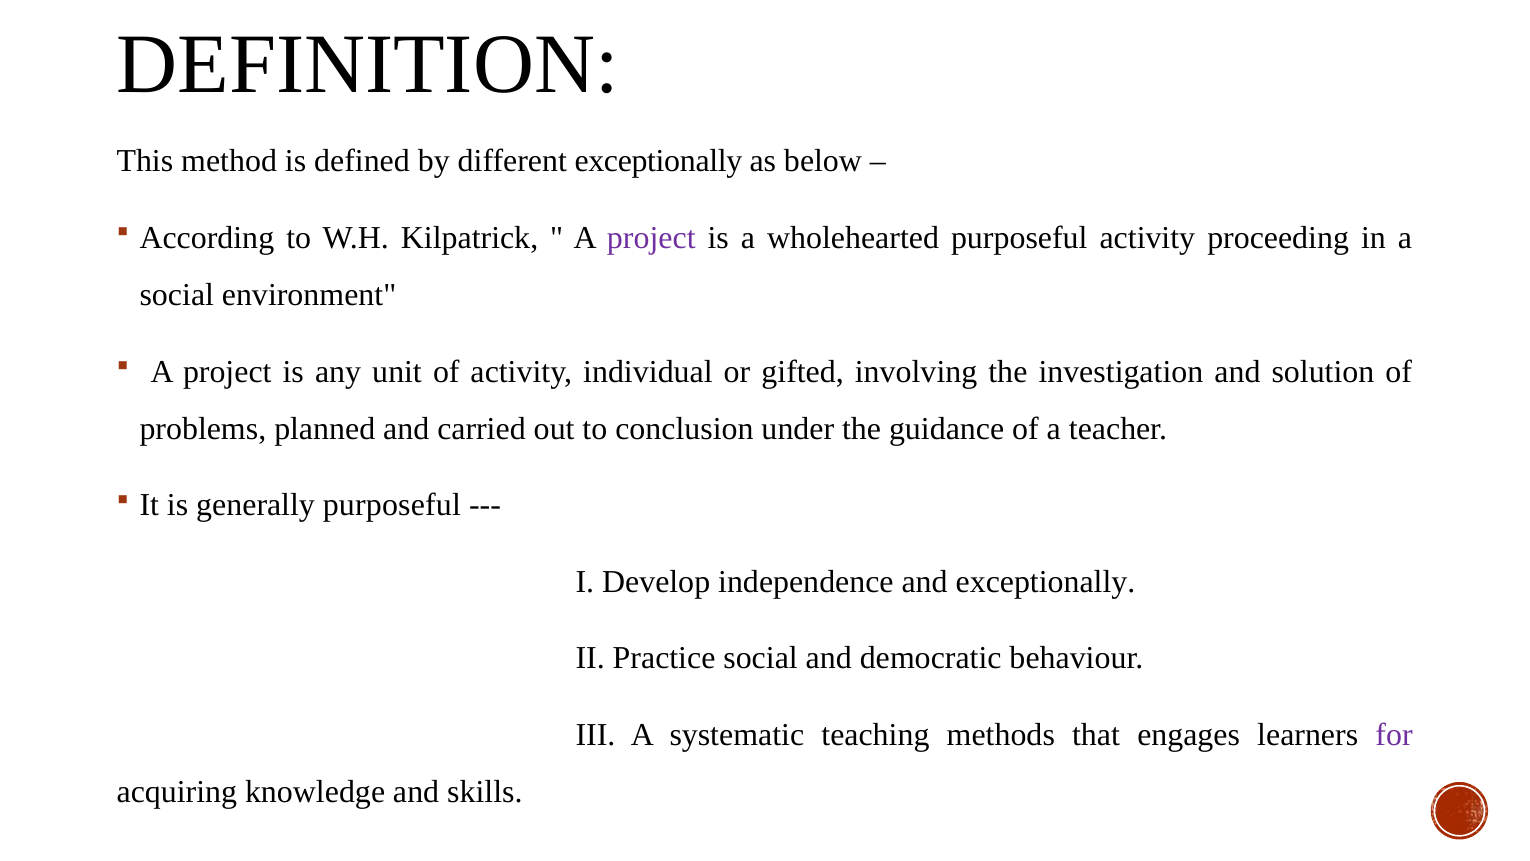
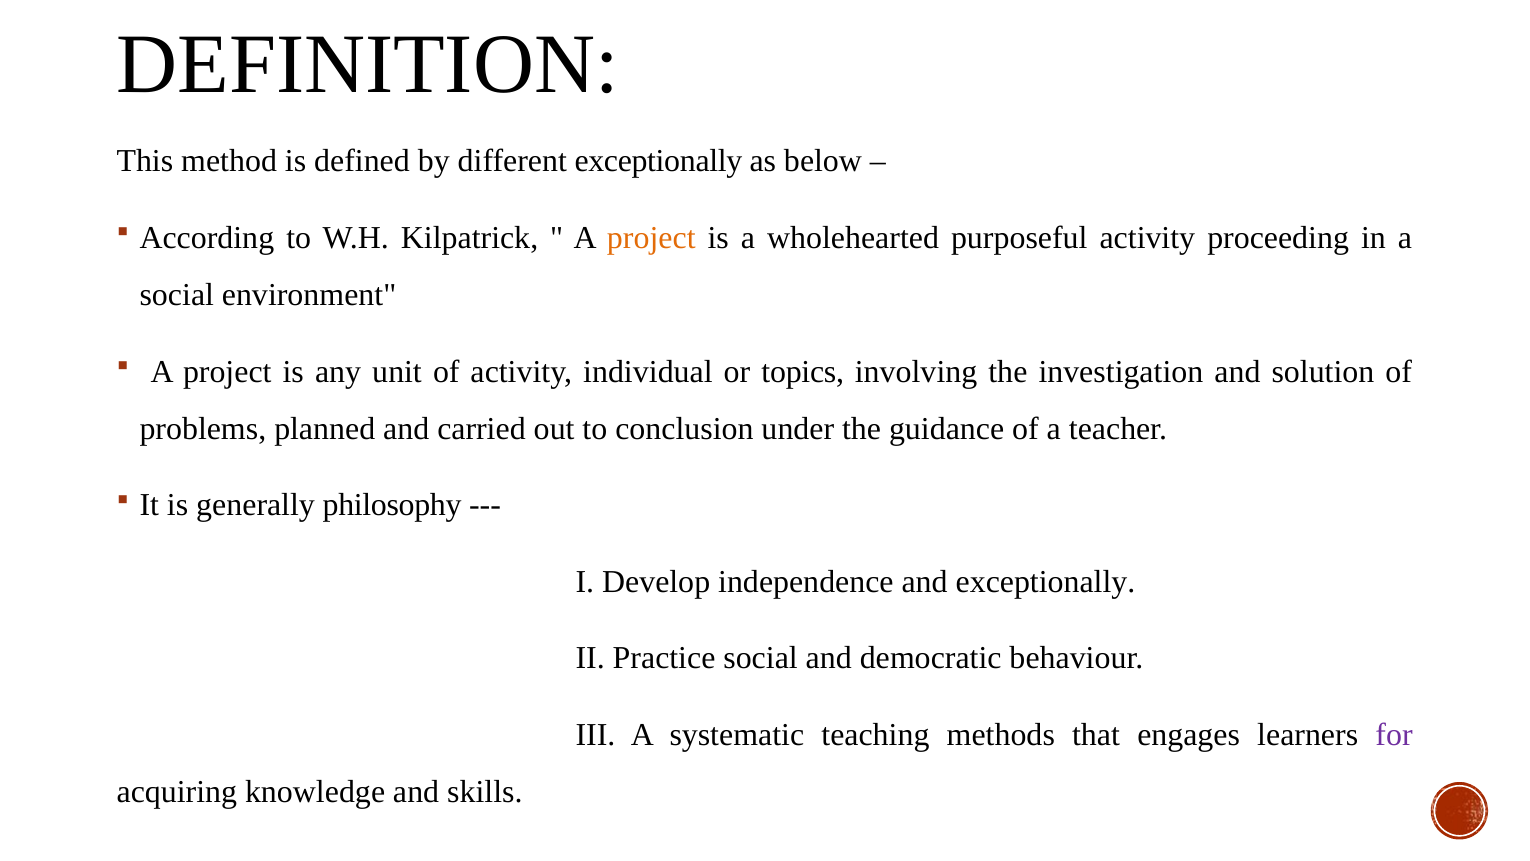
project at (651, 237) colour: purple -> orange
gifted: gifted -> topics
generally purposeful: purposeful -> philosophy
